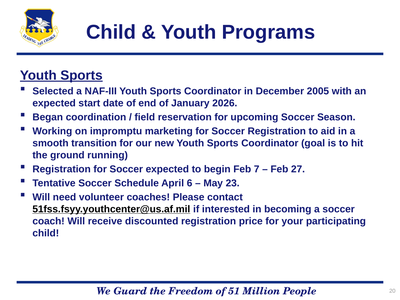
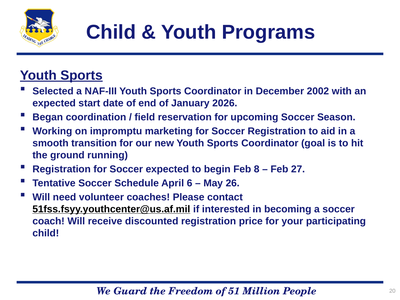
2005: 2005 -> 2002
7: 7 -> 8
23: 23 -> 26
